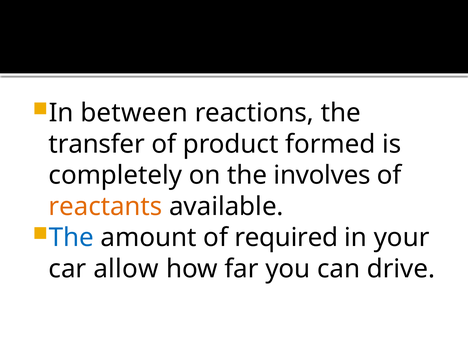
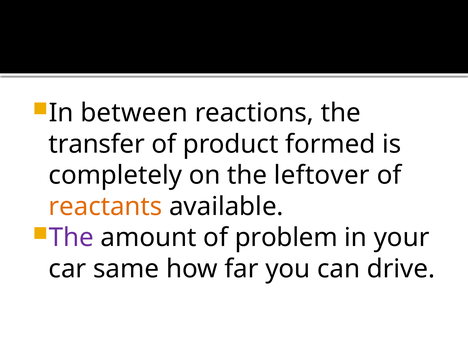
involves: involves -> leftover
The at (71, 238) colour: blue -> purple
required: required -> problem
allow: allow -> same
